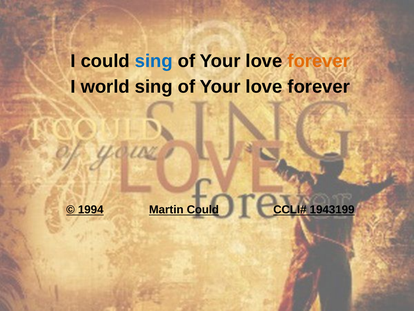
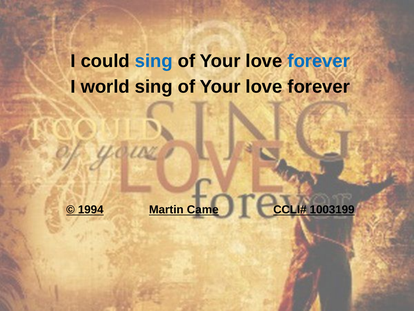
forever at (319, 61) colour: orange -> blue
Martin Could: Could -> Came
1943199: 1943199 -> 1003199
